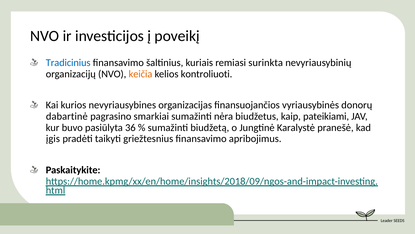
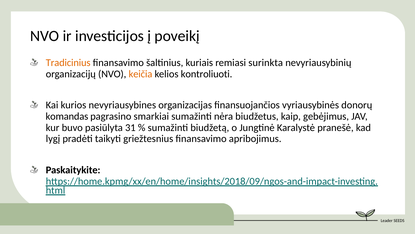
Tradicinius colour: blue -> orange
dabartinė: dabartinė -> komandas
pateikiami: pateikiami -> gebėjimus
36: 36 -> 31
įgis: įgis -> lygį
